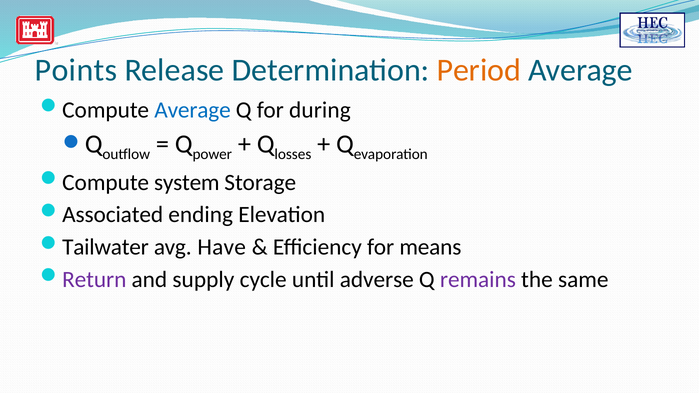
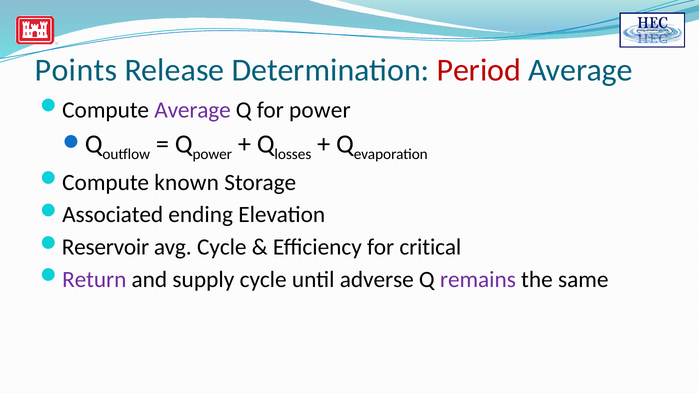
Period colour: orange -> red
Average at (193, 110) colour: blue -> purple
for during: during -> power
system: system -> known
Tailwater: Tailwater -> Reservoir
avg Have: Have -> Cycle
means: means -> critical
